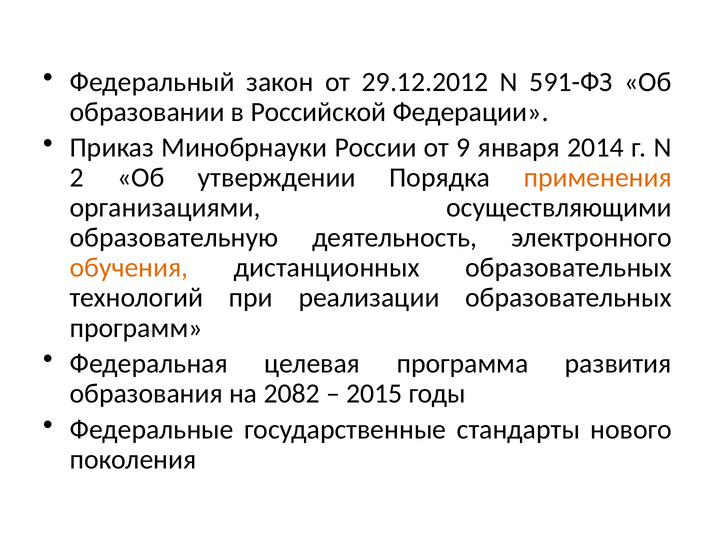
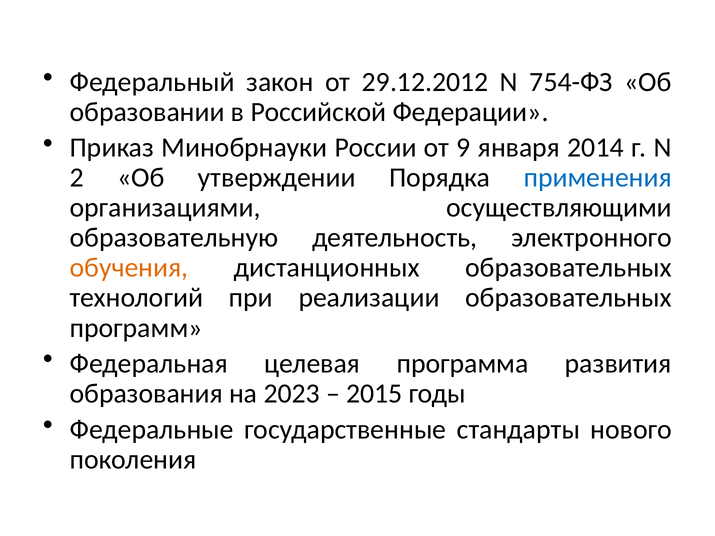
591-ФЗ: 591-ФЗ -> 754-ФЗ
применения colour: orange -> blue
2082: 2082 -> 2023
